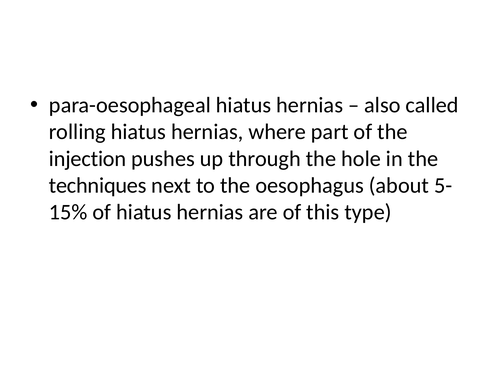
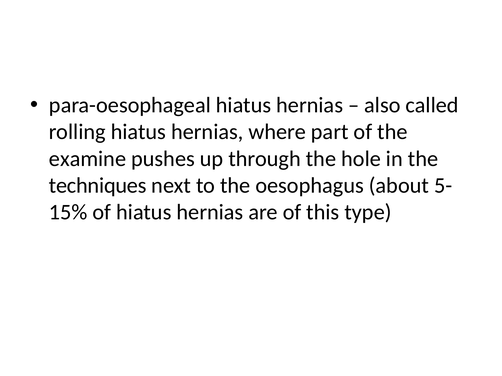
injection: injection -> examine
